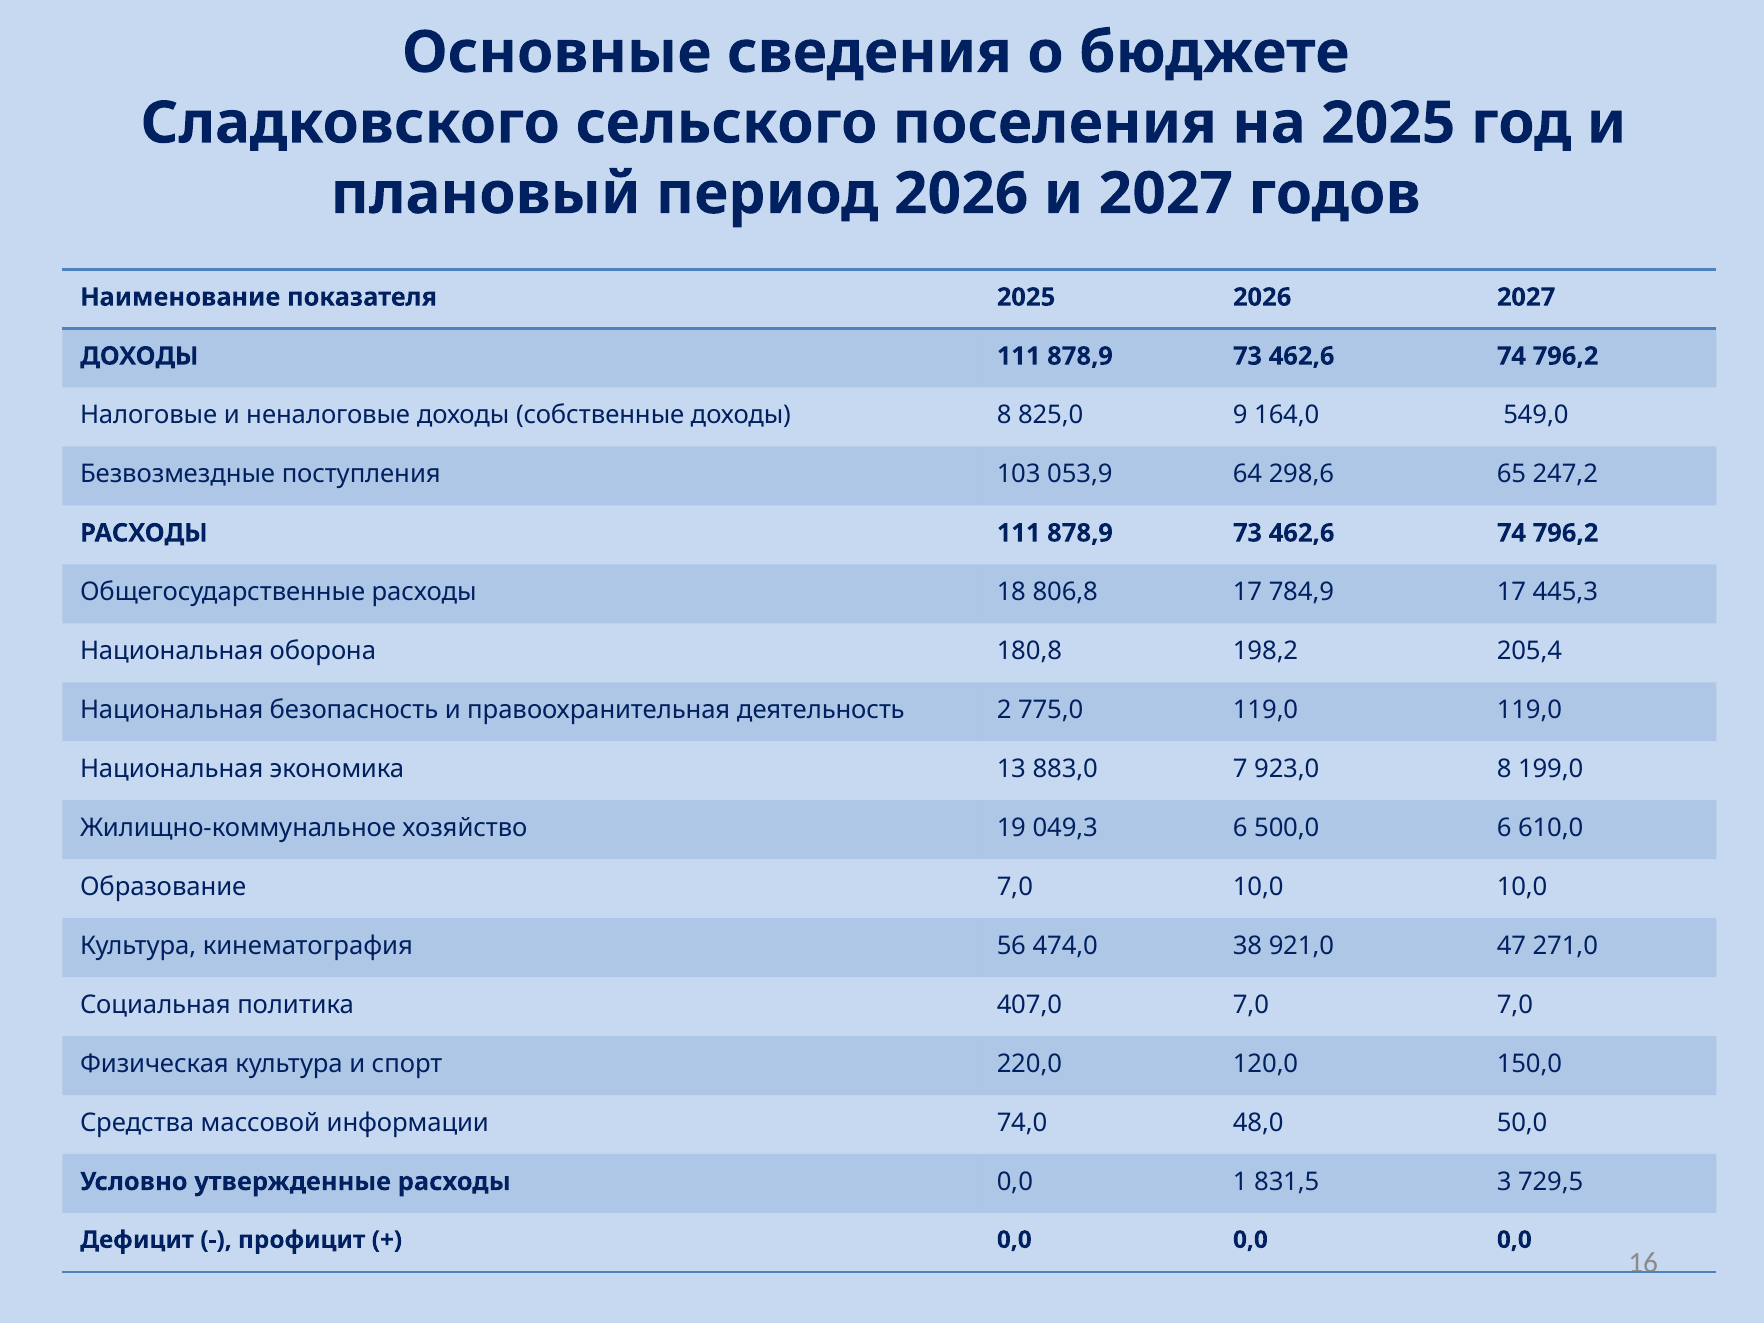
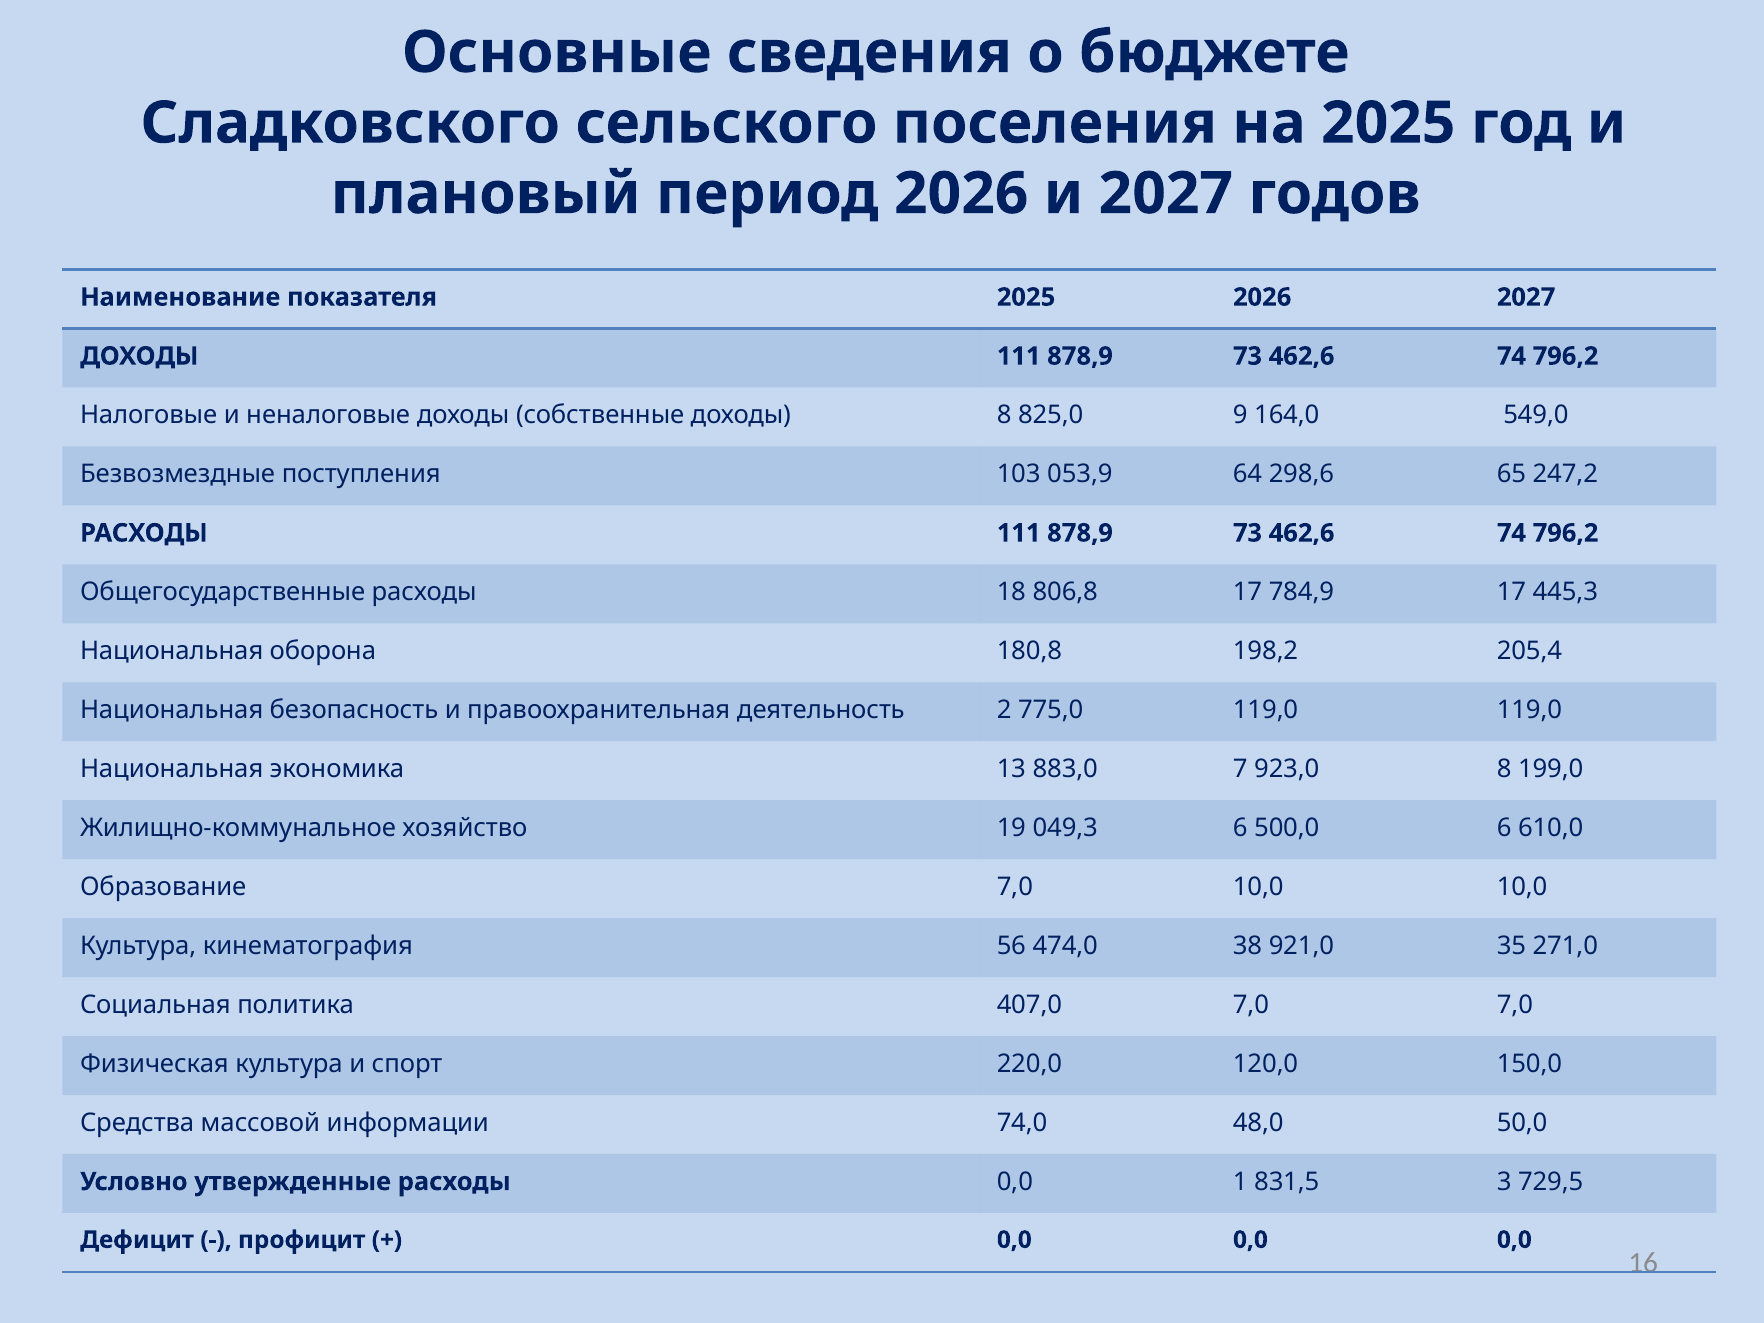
47: 47 -> 35
